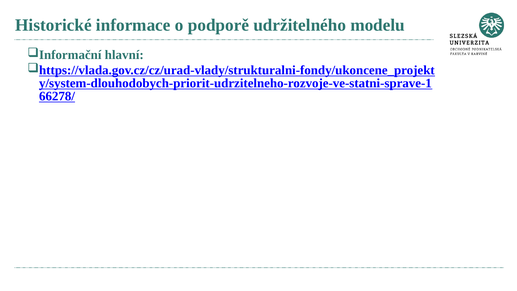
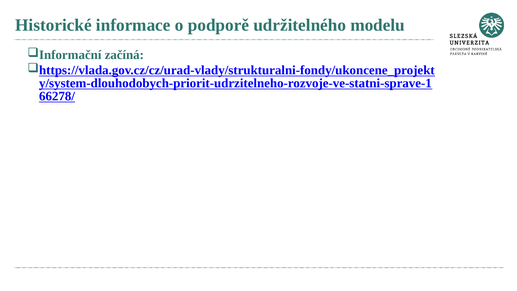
hlavní: hlavní -> začíná
